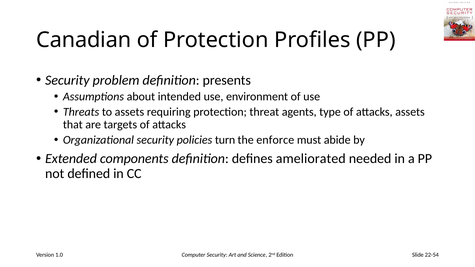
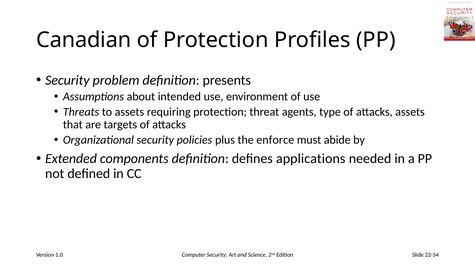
turn: turn -> plus
ameliorated: ameliorated -> applications
